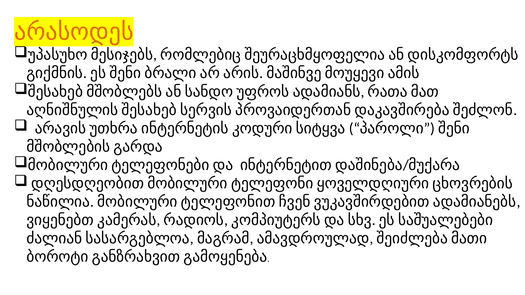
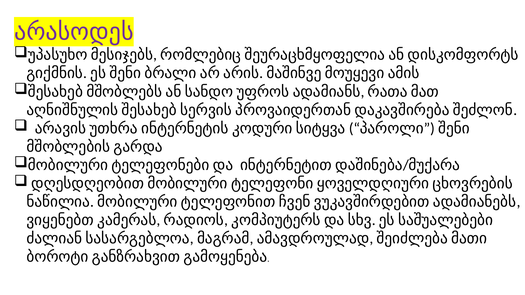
არასოდეს colour: orange -> purple
